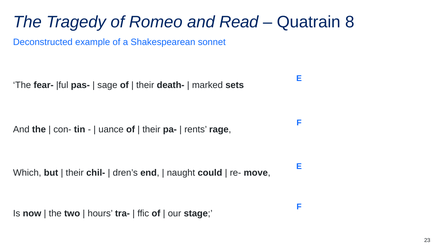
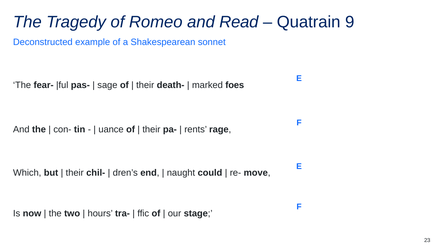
8: 8 -> 9
sets: sets -> foes
